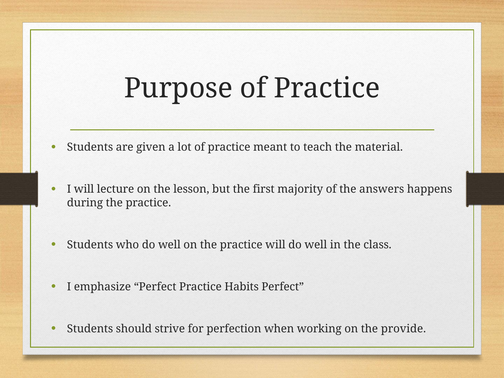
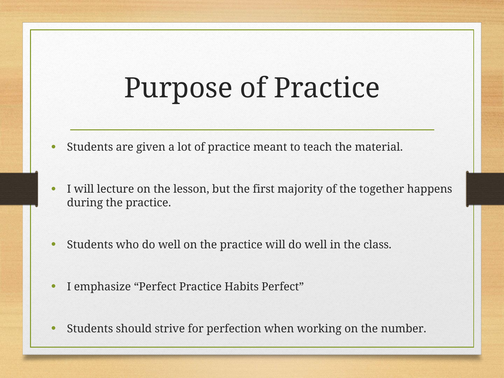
answers: answers -> together
provide: provide -> number
